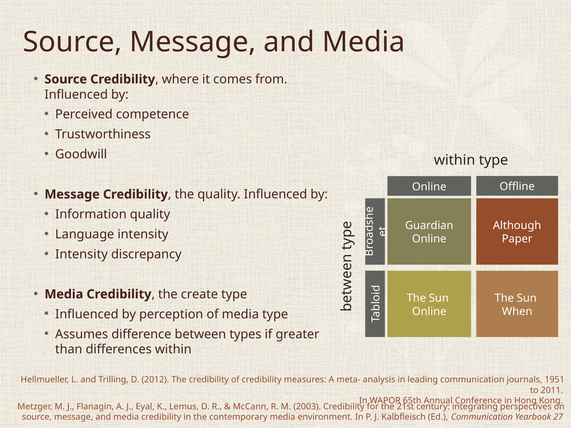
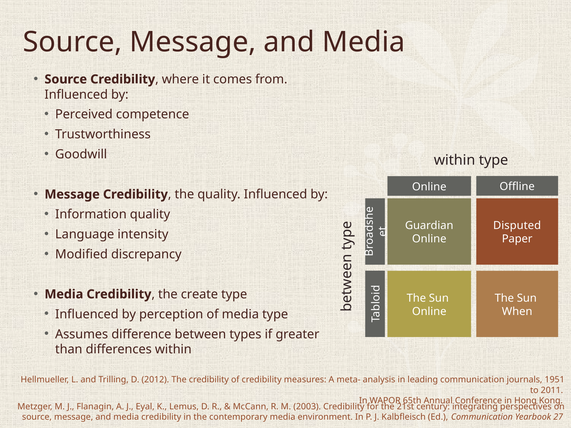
Although: Although -> Disputed
Intensity at (81, 254): Intensity -> Modified
